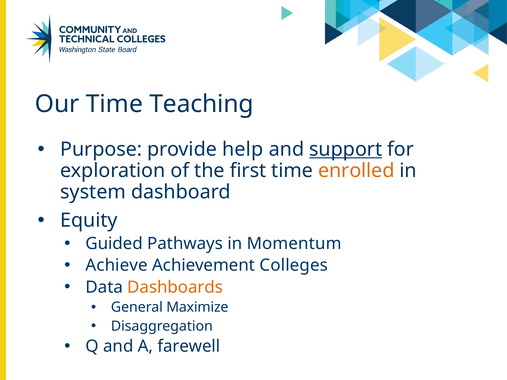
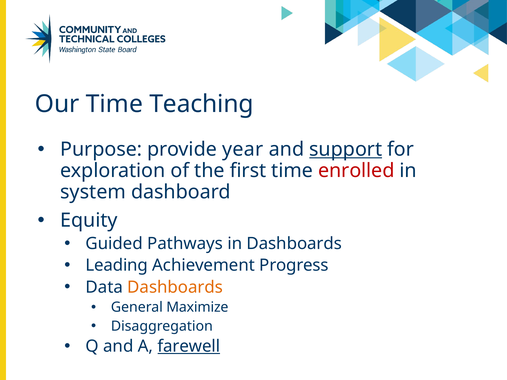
help: help -> year
enrolled colour: orange -> red
in Momentum: Momentum -> Dashboards
Achieve: Achieve -> Leading
Colleges: Colleges -> Progress
farewell underline: none -> present
